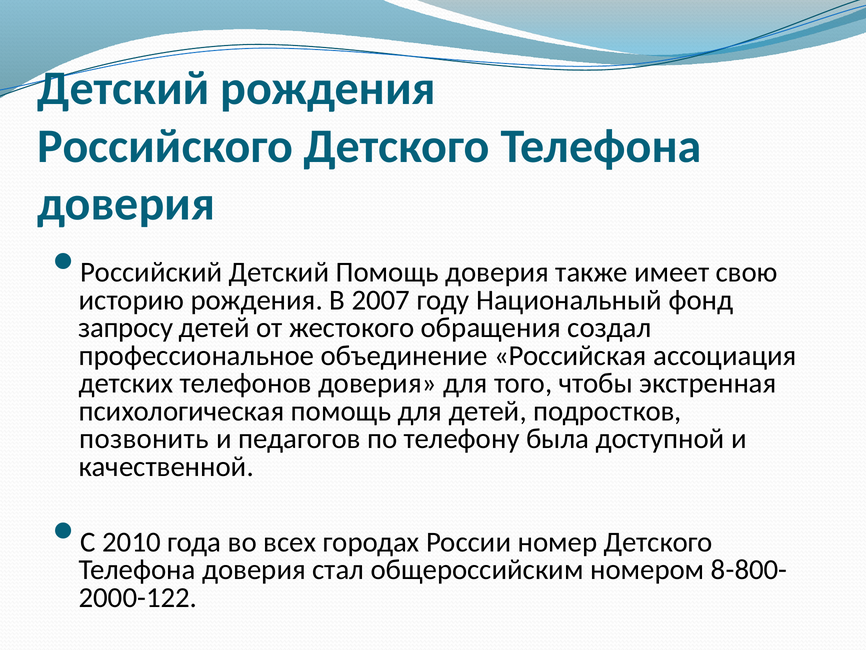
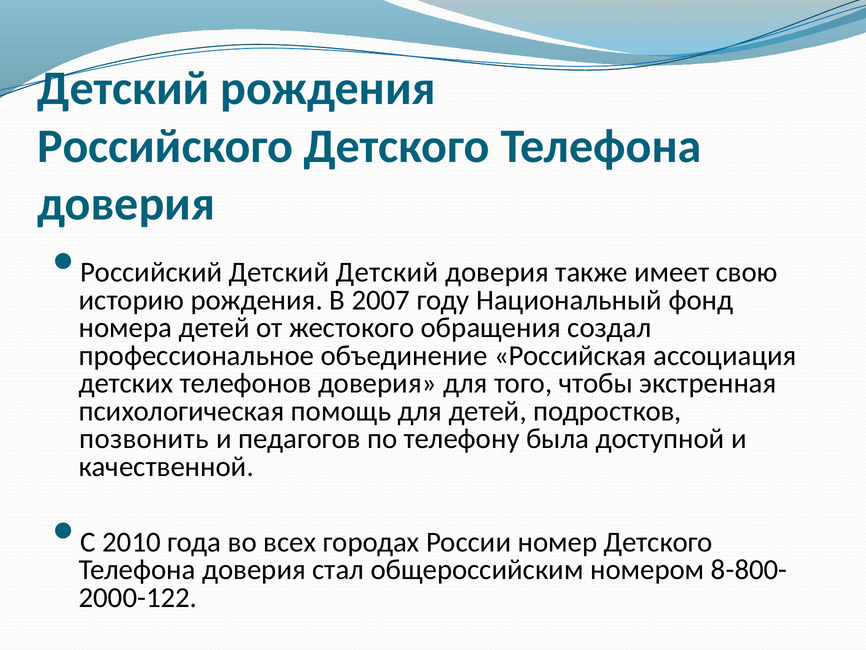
Детский Помощь: Помощь -> Детский
запросу: запросу -> номера
